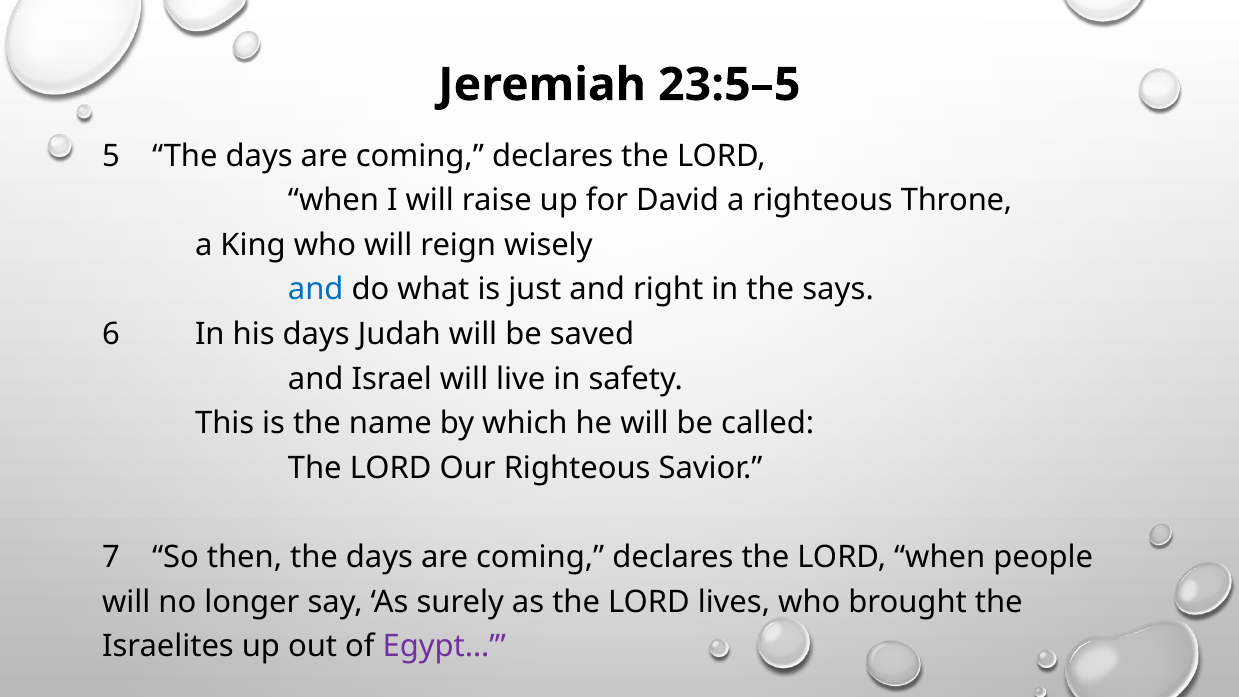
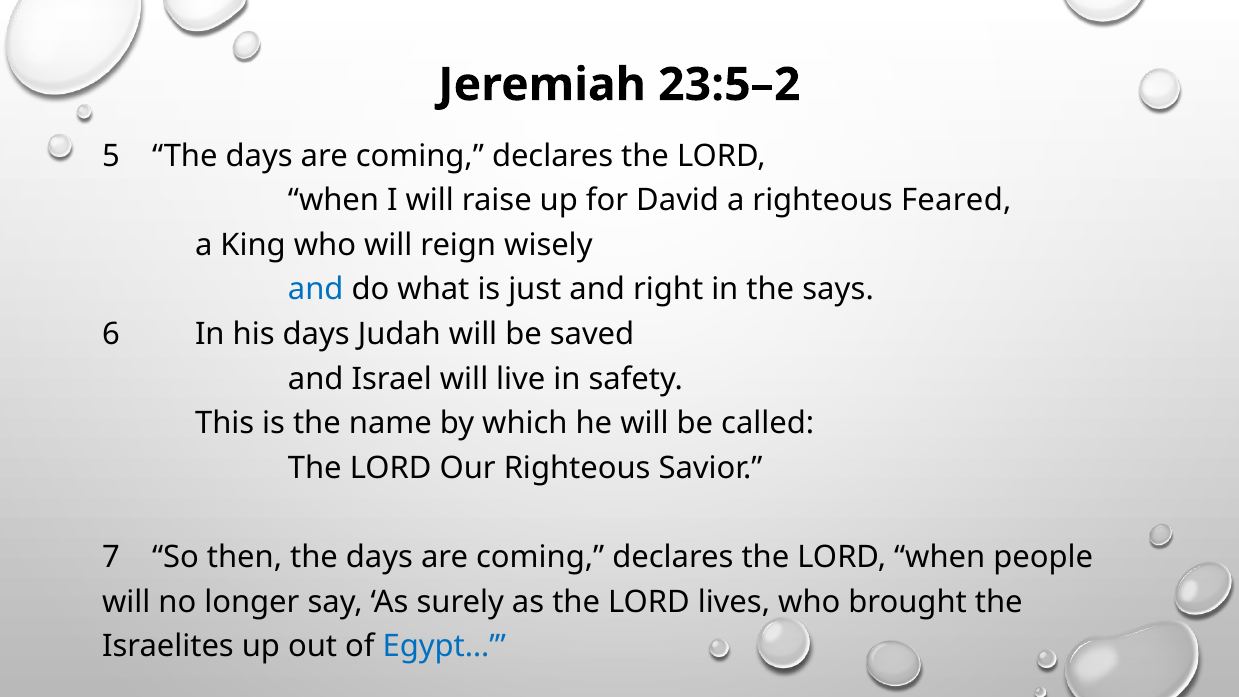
23:5–5: 23:5–5 -> 23:5–2
Throne: Throne -> Feared
Egypt… colour: purple -> blue
